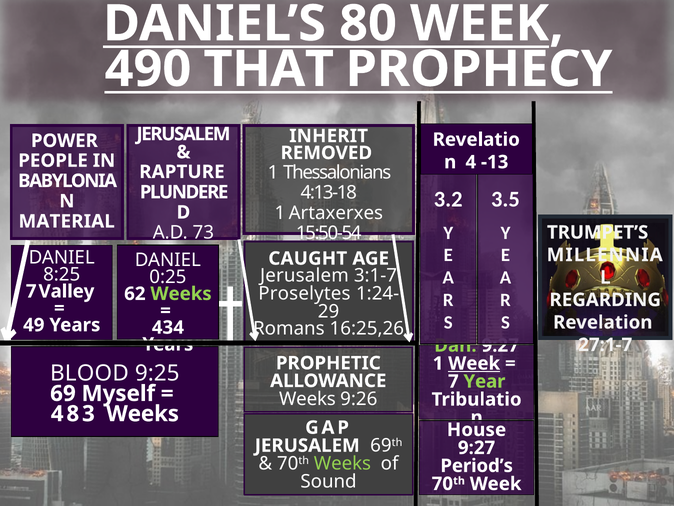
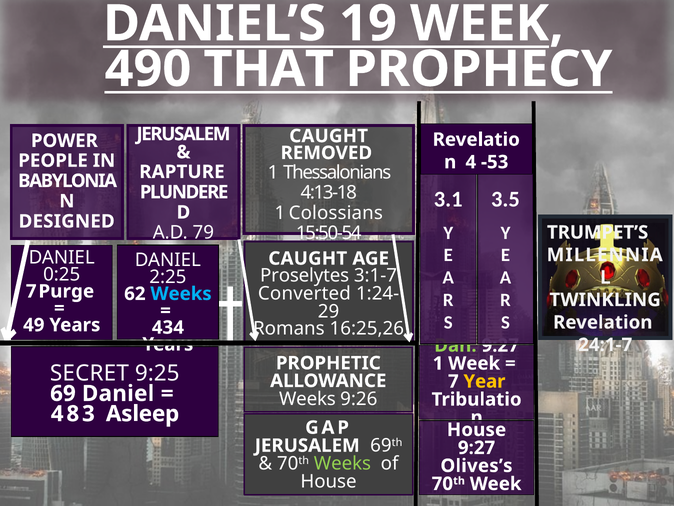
80: 80 -> 19
INHERIT at (329, 136): INHERIT -> CAUGHT
-13: -13 -> -53
3.2: 3.2 -> 3.1
Artaxerxes: Artaxerxes -> Colossians
MATERIAL: MATERIAL -> DESIGNED
73: 73 -> 79
8:25: 8:25 -> 0:25
Jerusalem at (304, 275): Jerusalem -> Proselytes
0:25: 0:25 -> 2:25
Valley: Valley -> Purge
Proselytes: Proselytes -> Converted
Weeks at (181, 294) colour: light green -> light blue
REGARDING: REGARDING -> TWINKLING
27:1-7: 27:1-7 -> 24:1-7
Week at (474, 363) underline: present -> none
BLOOD: BLOOD -> SECRET
Year colour: light green -> yellow
69 Myself: Myself -> Daniel
483 Weeks: Weeks -> Asleep
Period’s: Period’s -> Olives’s
Sound at (329, 481): Sound -> House
